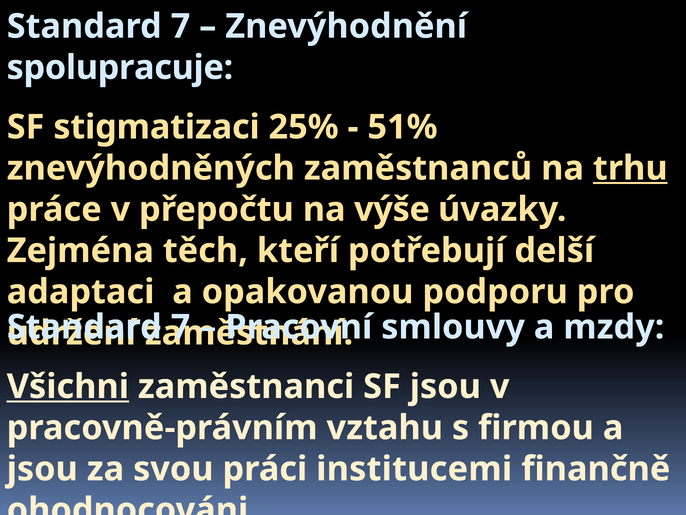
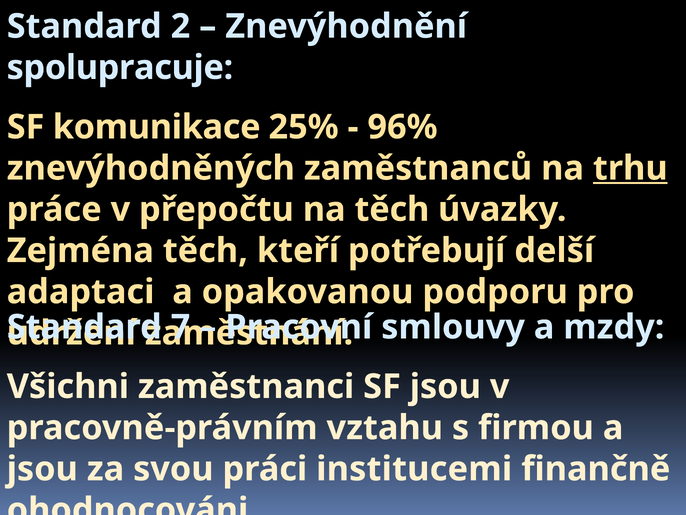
7 at (181, 26): 7 -> 2
stigmatizaci: stigmatizaci -> komunikace
51%: 51% -> 96%
na výše: výše -> těch
Všichni underline: present -> none
